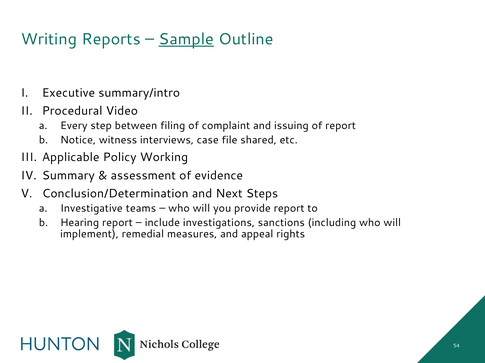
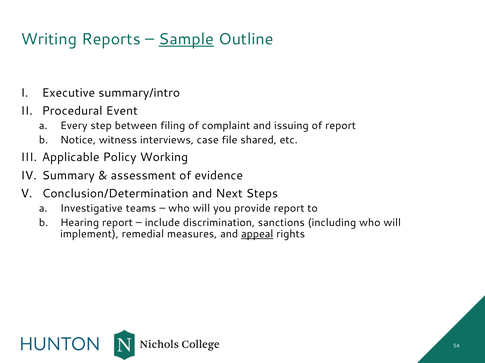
Video: Video -> Event
investigations: investigations -> discrimination
appeal underline: none -> present
